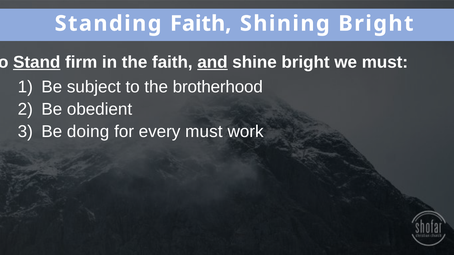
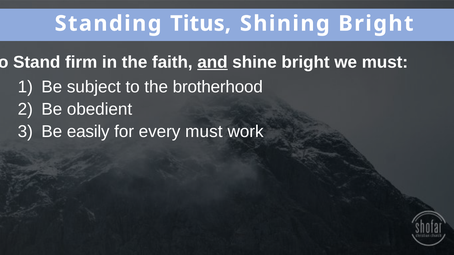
Standing Faith: Faith -> Titus
Stand underline: present -> none
doing: doing -> easily
